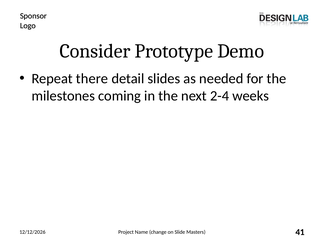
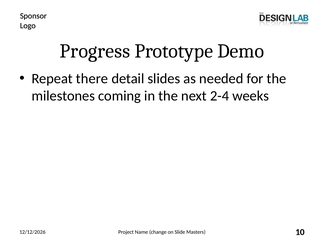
Consider: Consider -> Progress
41: 41 -> 10
